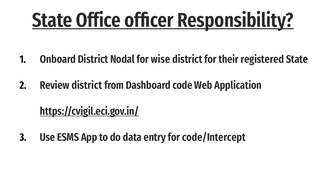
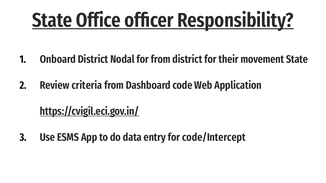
for wise: wise -> from
registered: registered -> movement
Review district: district -> criteria
